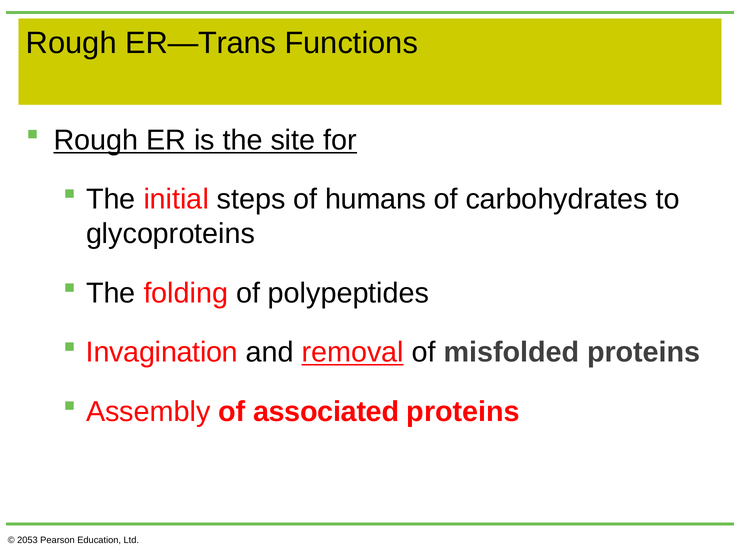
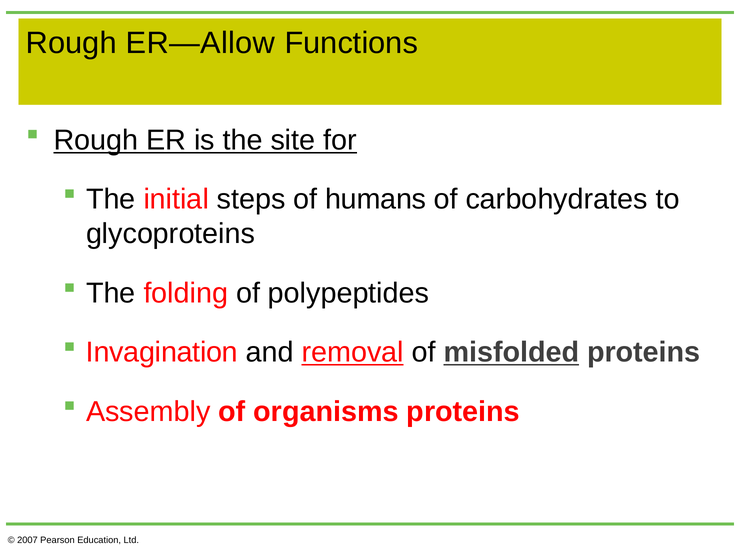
ER—Trans: ER—Trans -> ER—Allow
misfolded underline: none -> present
associated: associated -> organisms
2053: 2053 -> 2007
